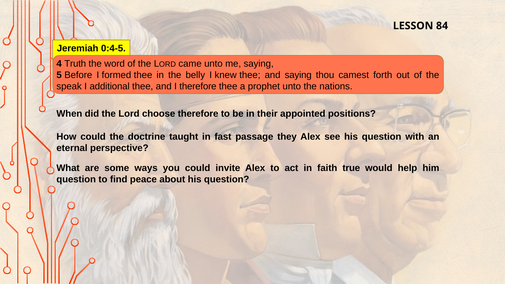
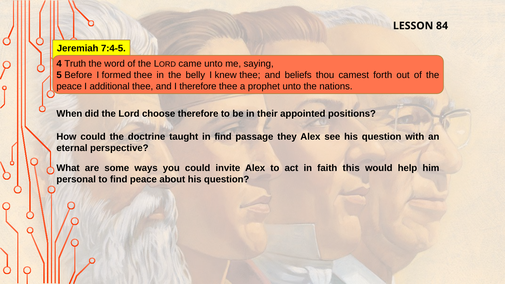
0:4-5: 0:4-5 -> 7:4-5
and saying: saying -> beliefs
speak at (69, 86): speak -> peace
in fast: fast -> find
true: true -> this
question at (76, 179): question -> personal
